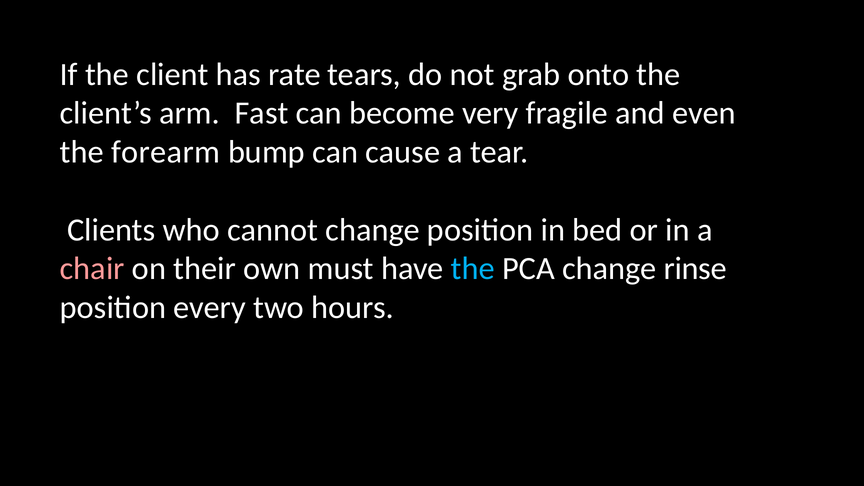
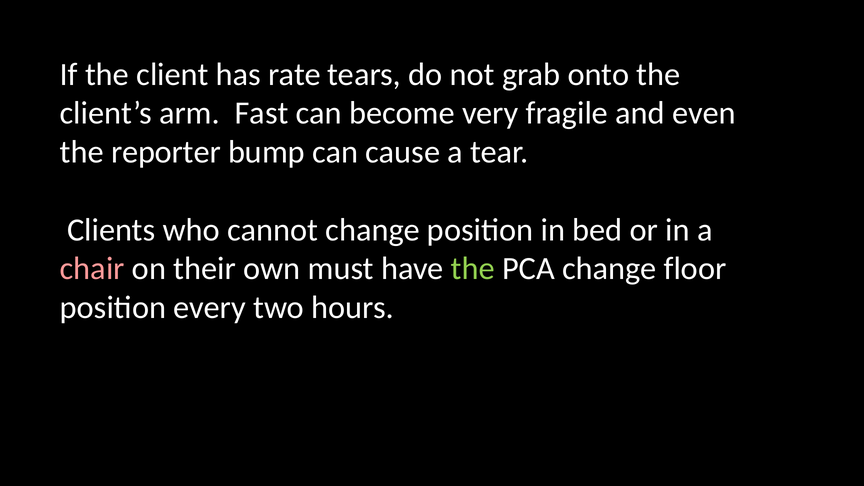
forearm: forearm -> reporter
the at (473, 269) colour: light blue -> light green
rinse: rinse -> floor
